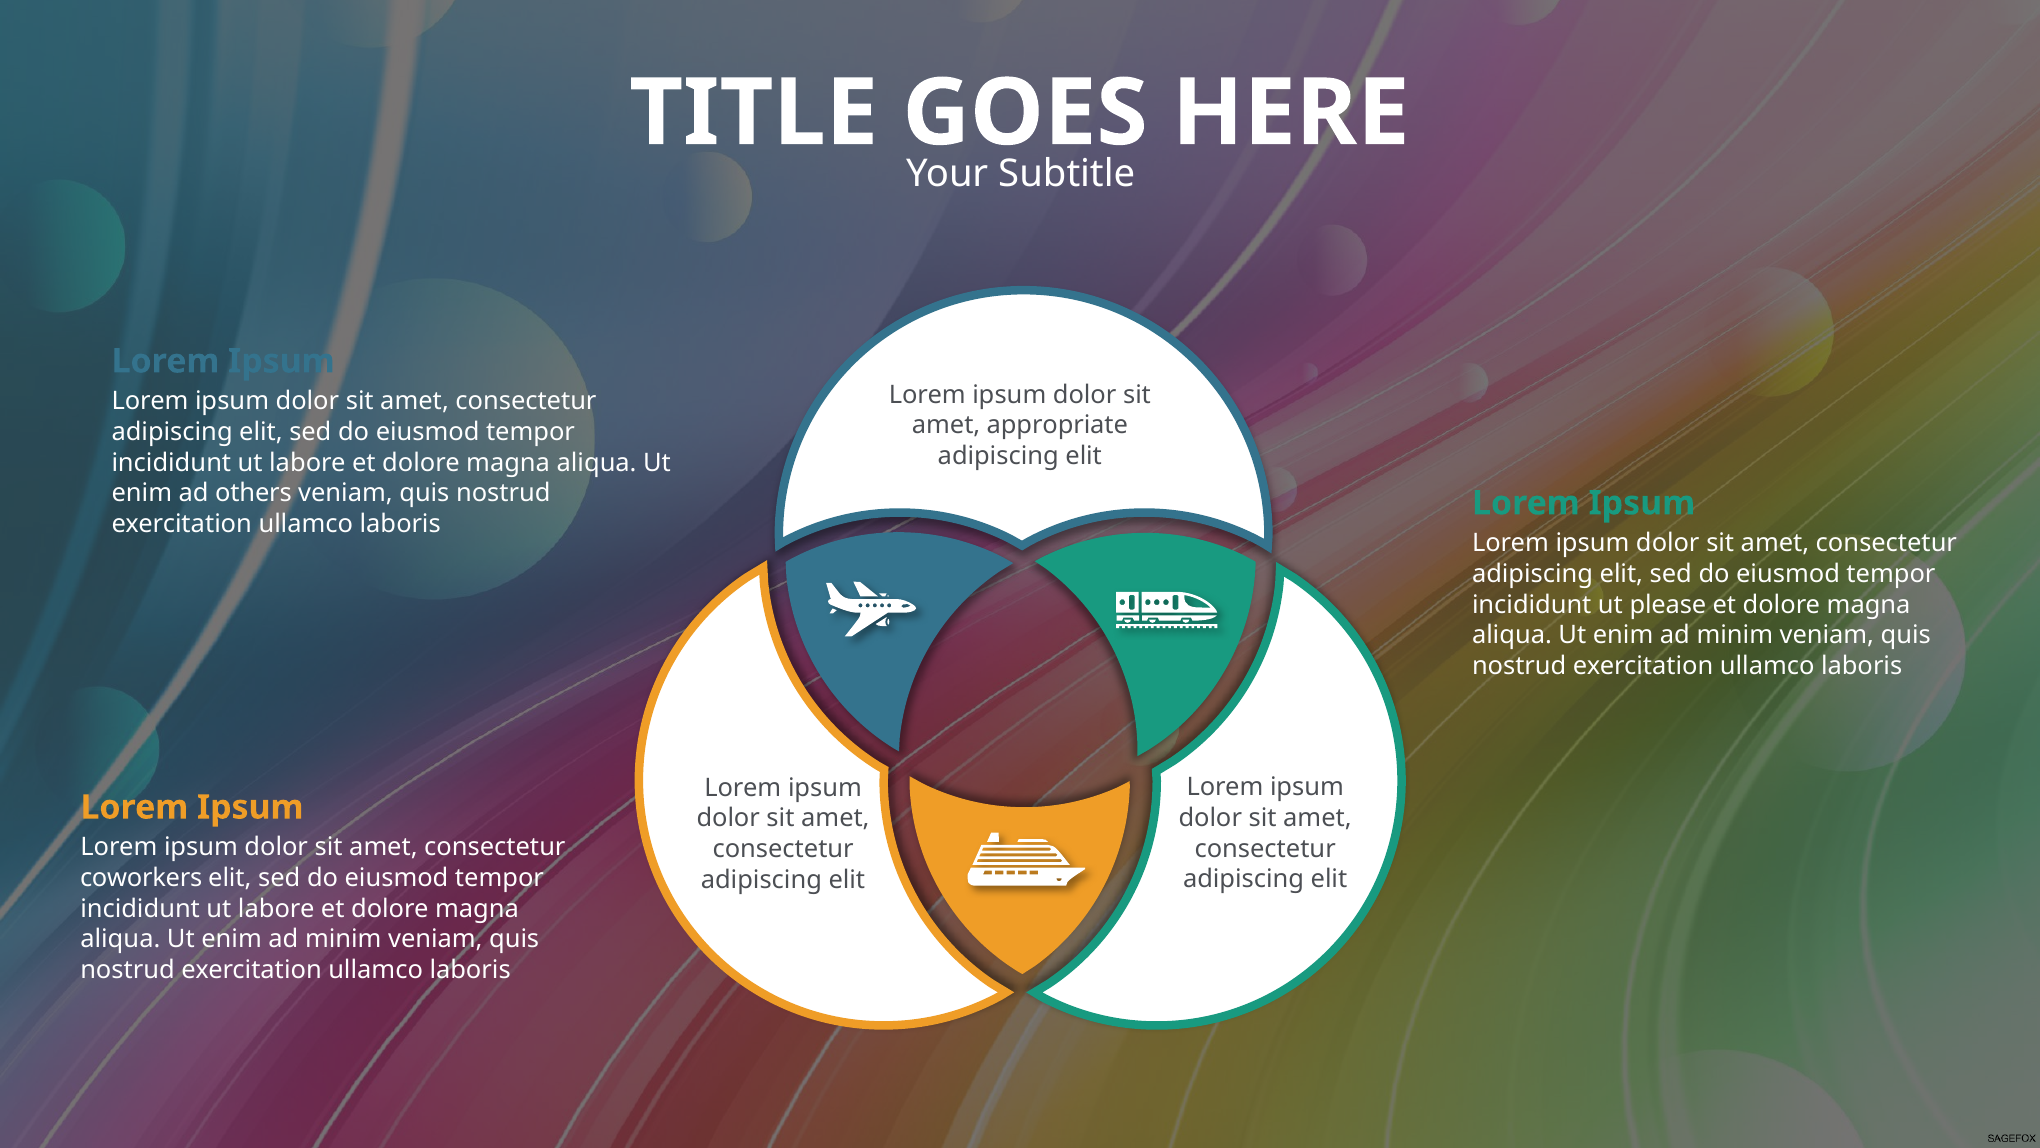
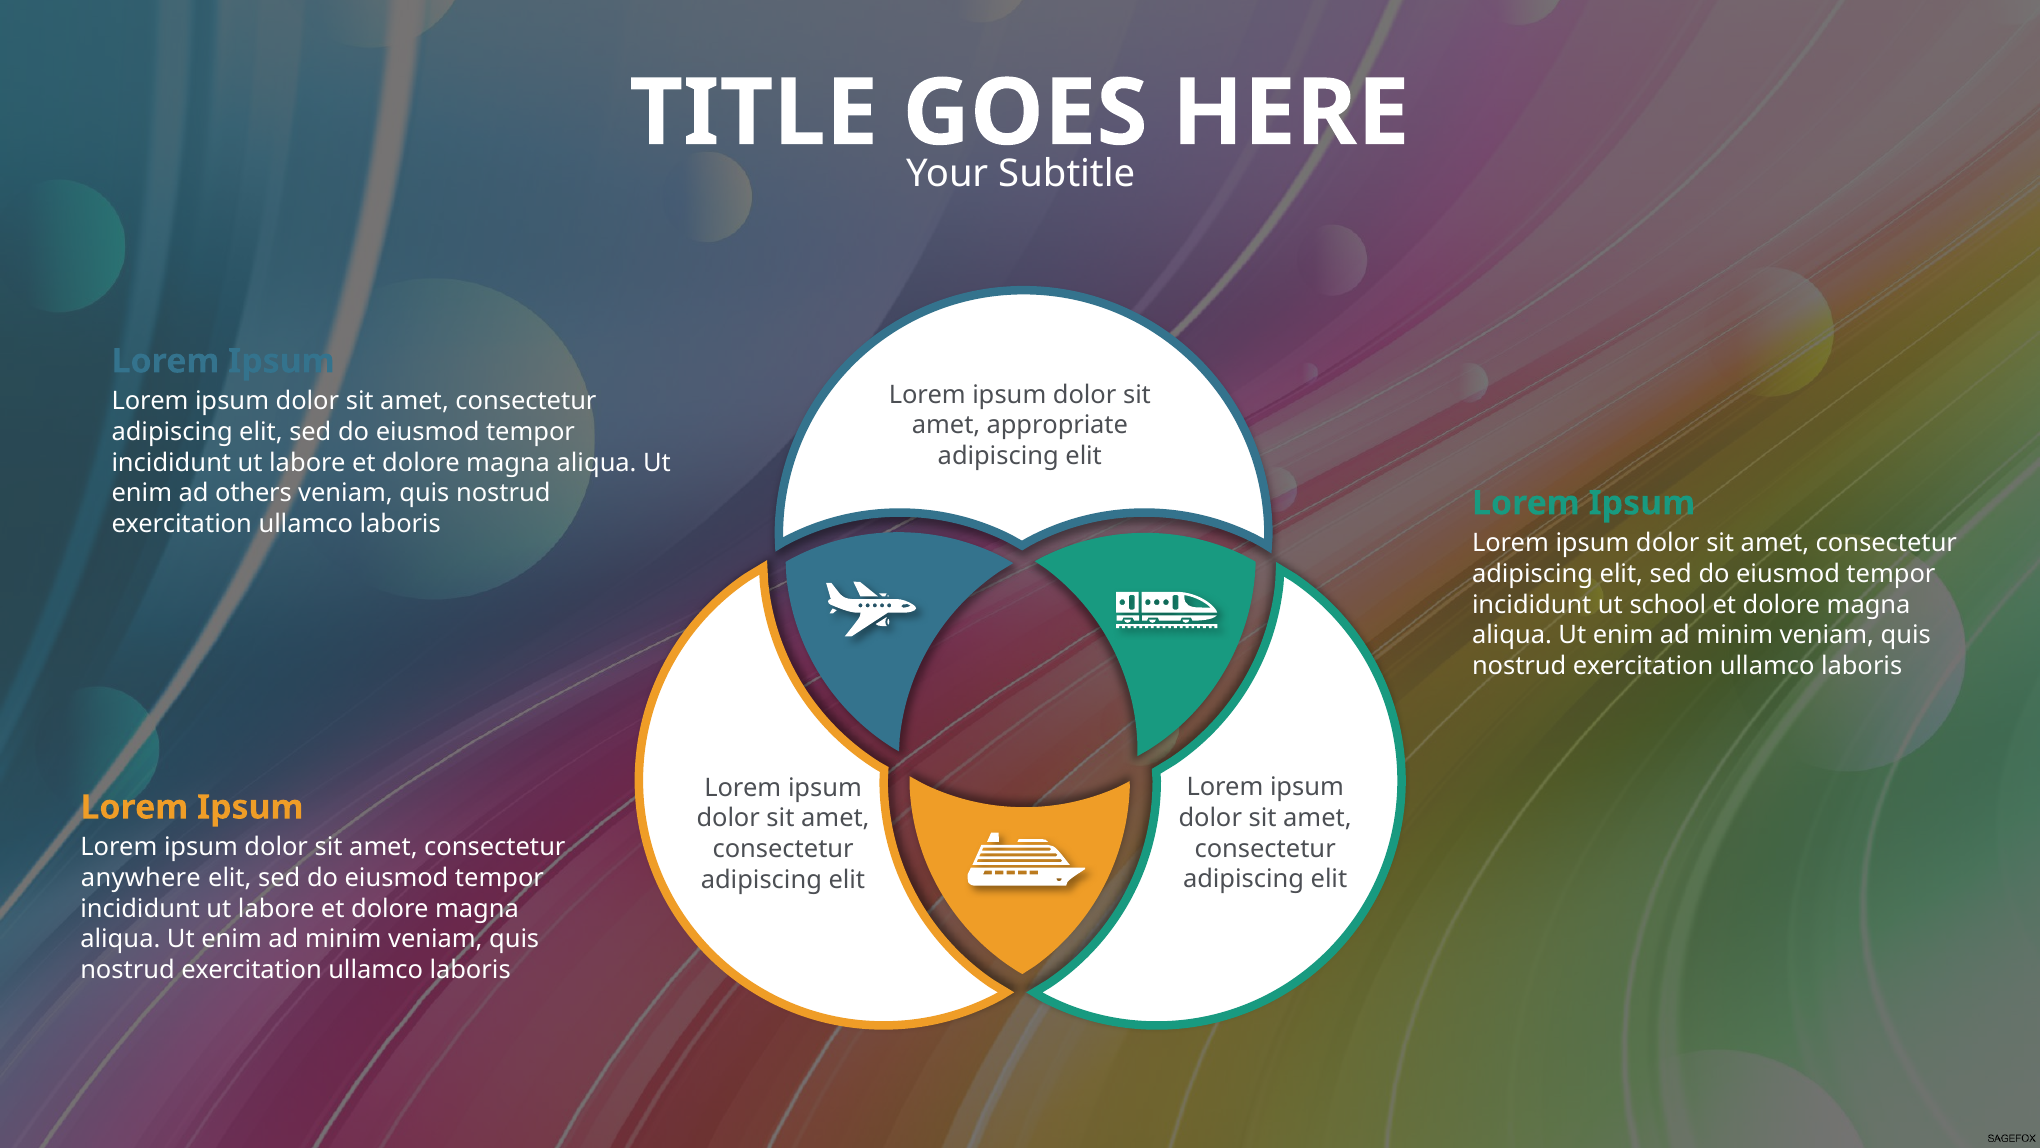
please: please -> school
coworkers: coworkers -> anywhere
